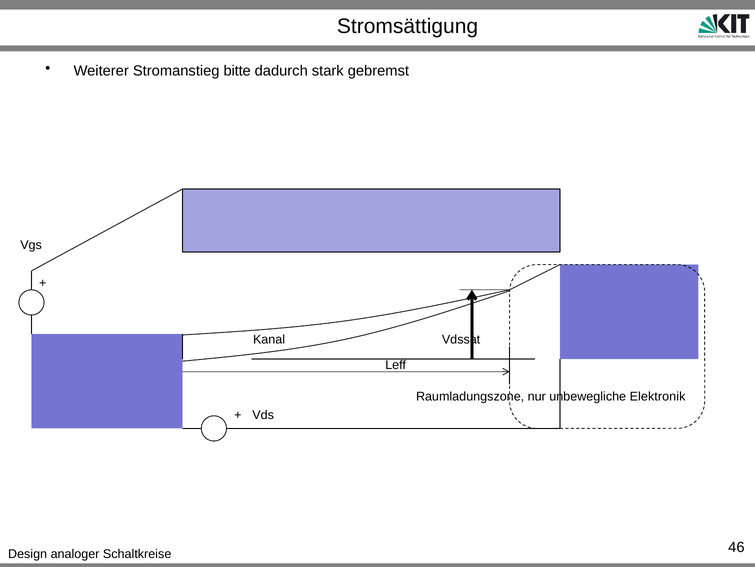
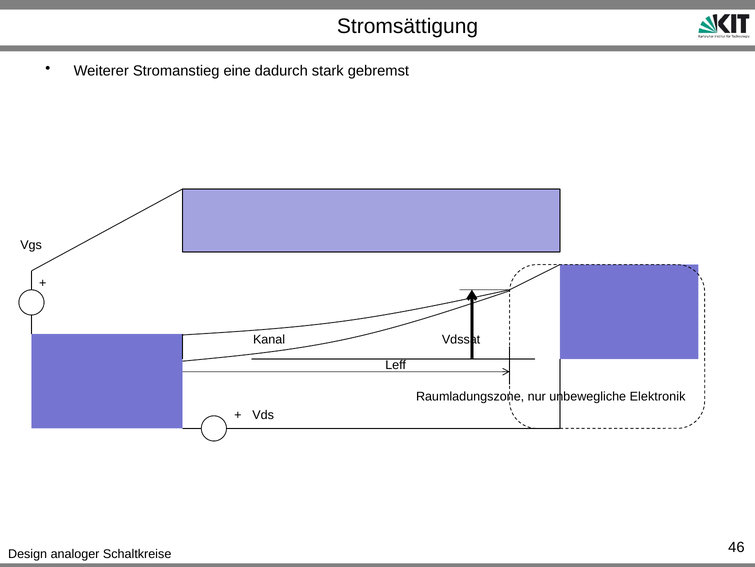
bitte: bitte -> eine
